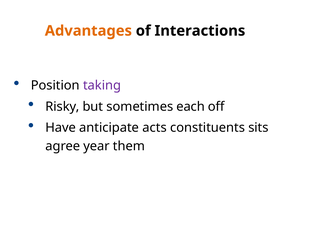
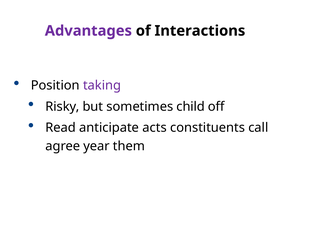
Advantages colour: orange -> purple
each: each -> child
Have: Have -> Read
sits: sits -> call
